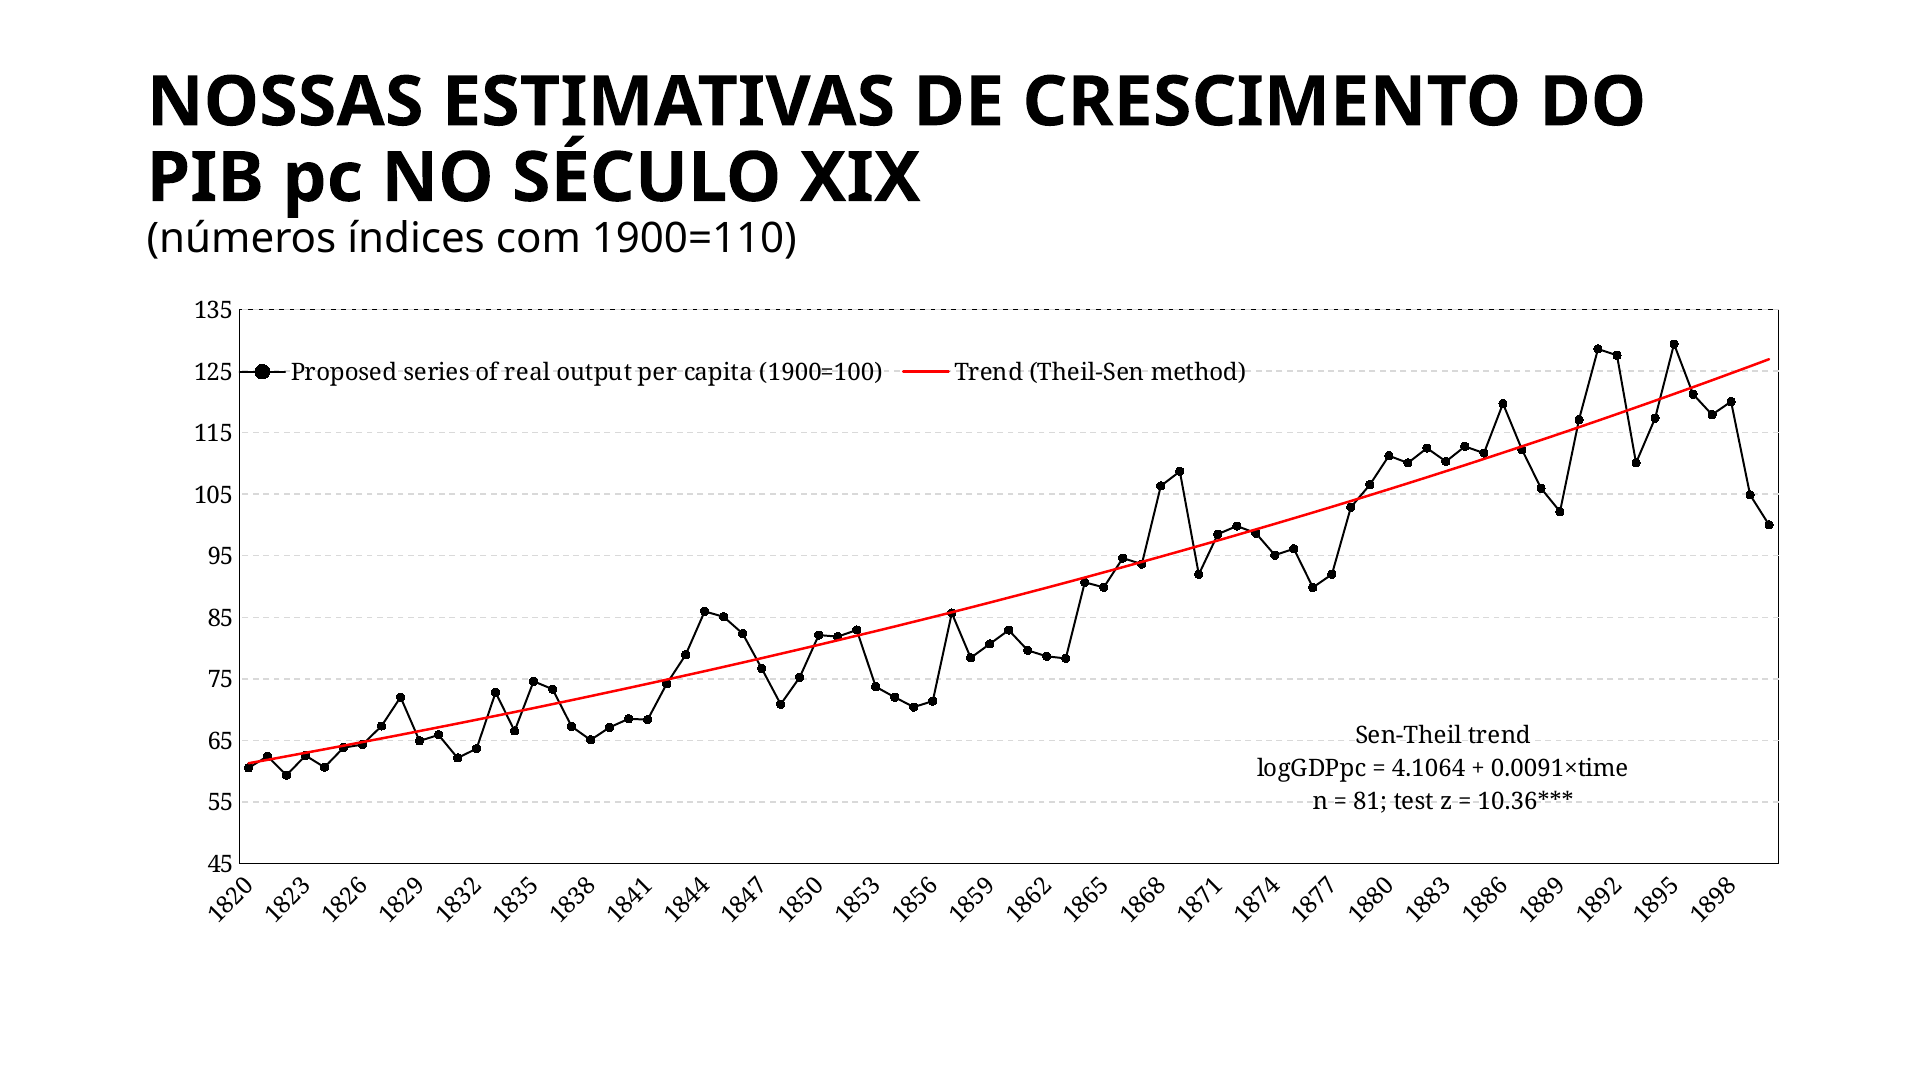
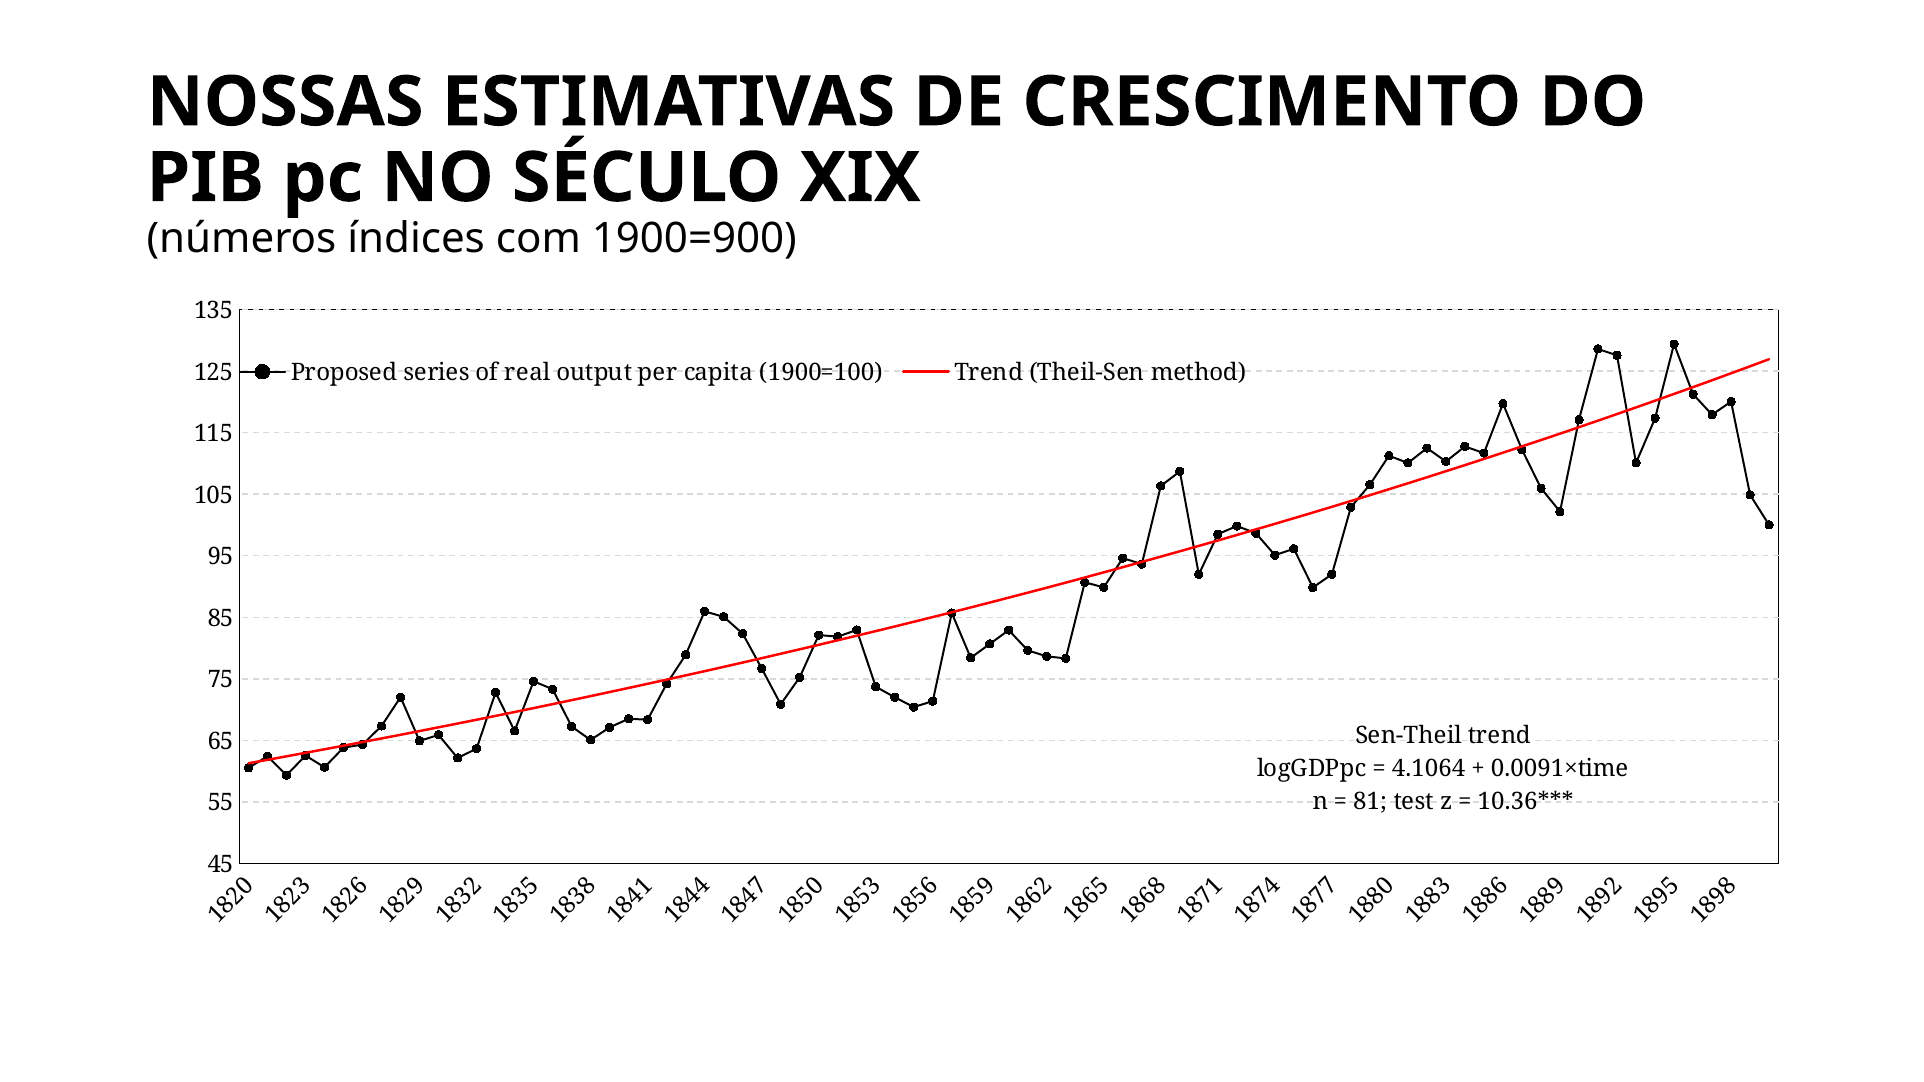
1900=110: 1900=110 -> 1900=900
